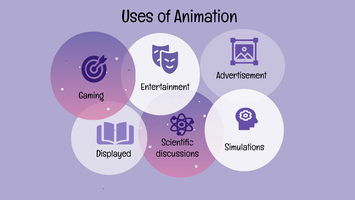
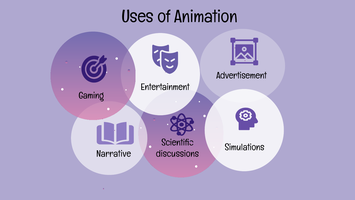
Displayed: Displayed -> Narrative
